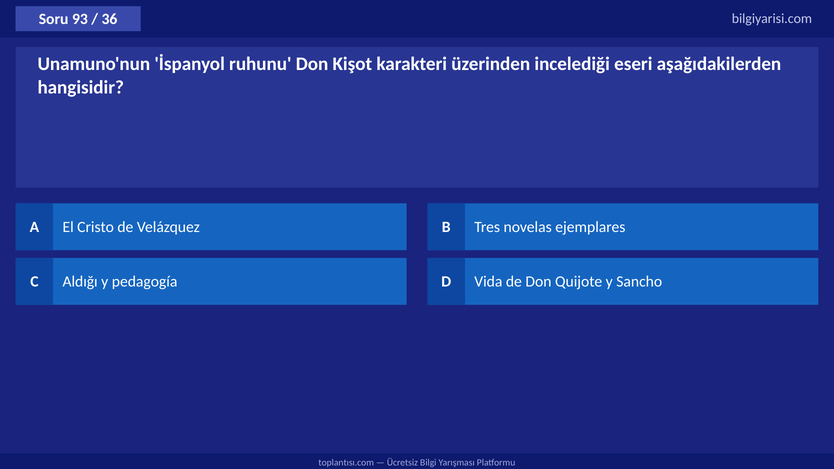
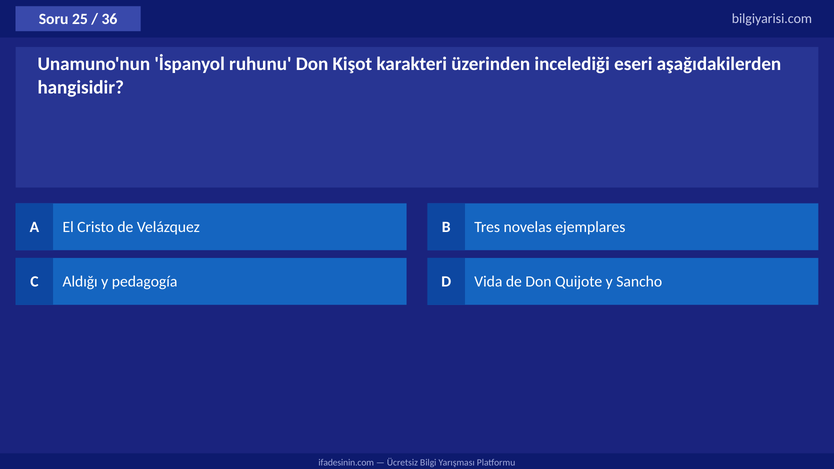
93: 93 -> 25
toplantısı.com: toplantısı.com -> ifadesinin.com
